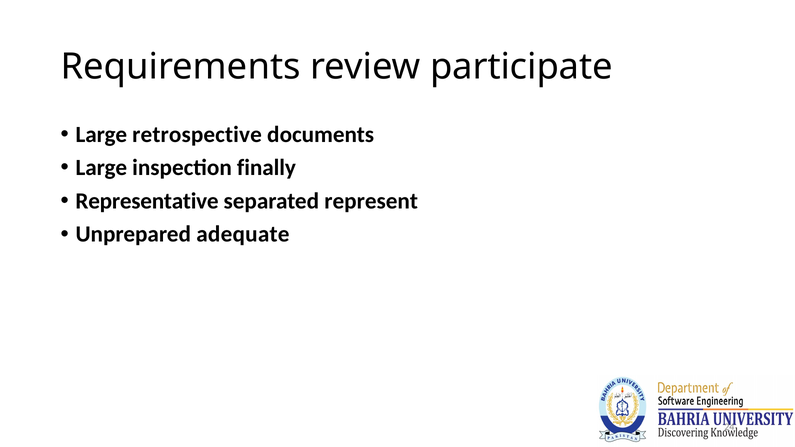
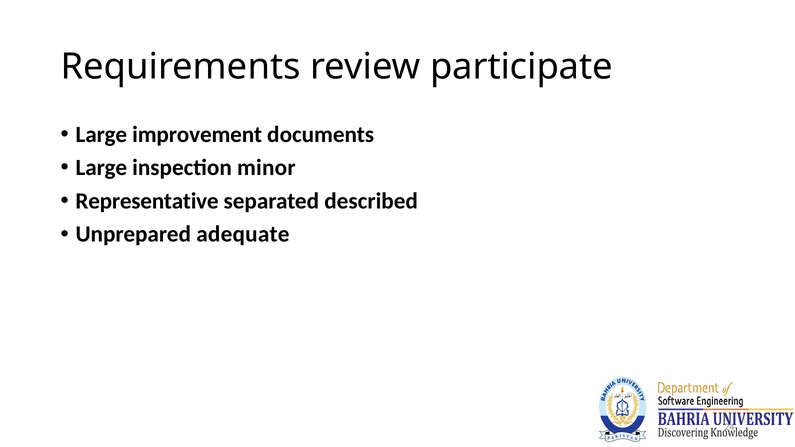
retrospective: retrospective -> improvement
finally: finally -> minor
represent: represent -> described
